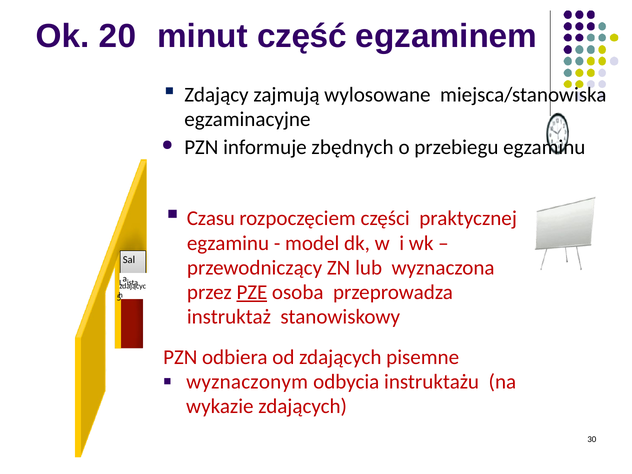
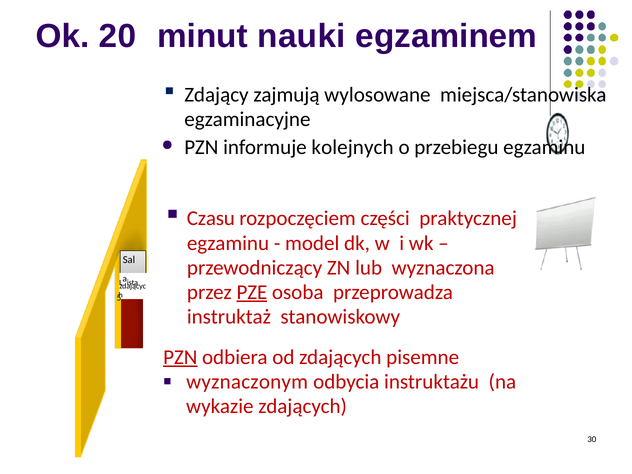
część: część -> nauki
zbędnych: zbędnych -> kolejnych
PZN at (180, 357) underline: none -> present
